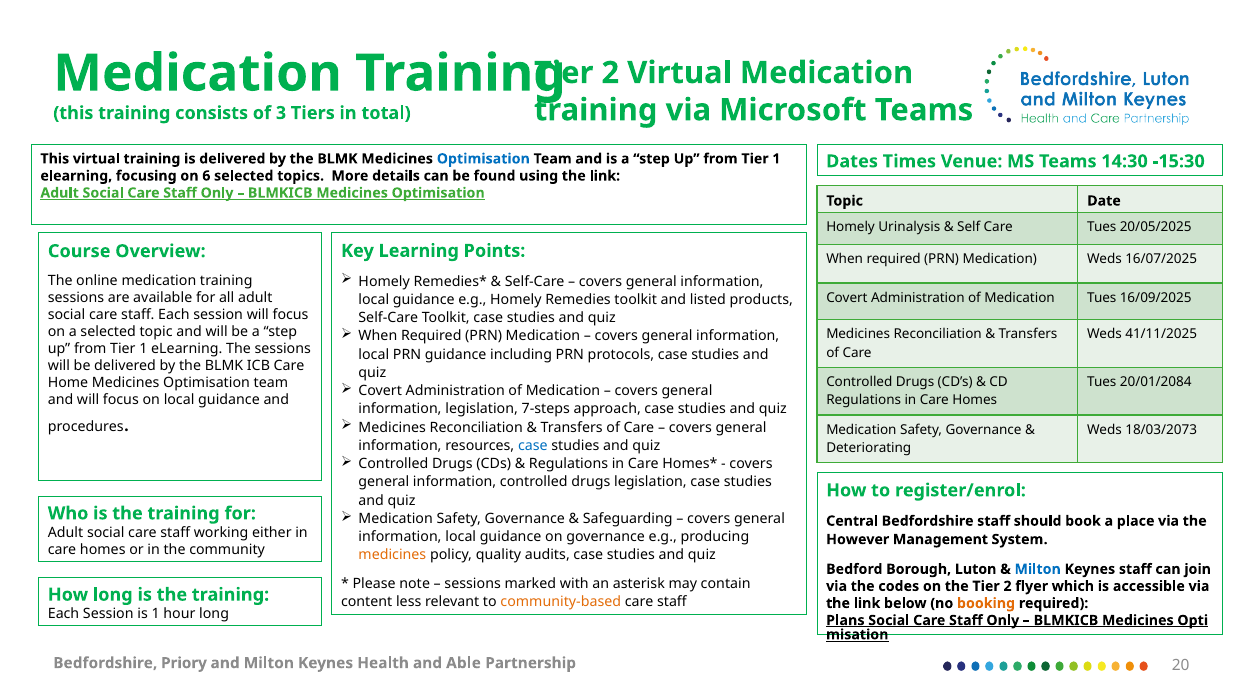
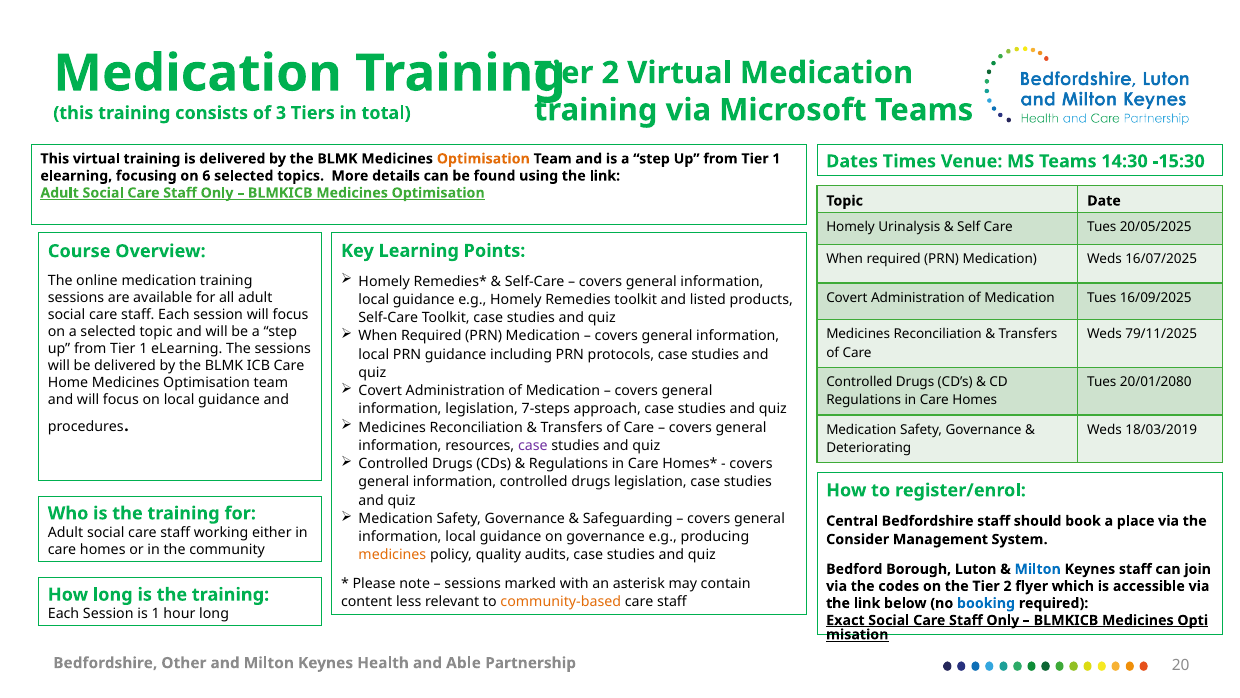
Optimisation at (483, 159) colour: blue -> orange
41/11/2025: 41/11/2025 -> 79/11/2025
20/01/2084: 20/01/2084 -> 20/01/2080
18/03/2073: 18/03/2073 -> 18/03/2019
case at (533, 445) colour: blue -> purple
However: However -> Consider
booking colour: orange -> blue
Plans: Plans -> Exact
Priory: Priory -> Other
